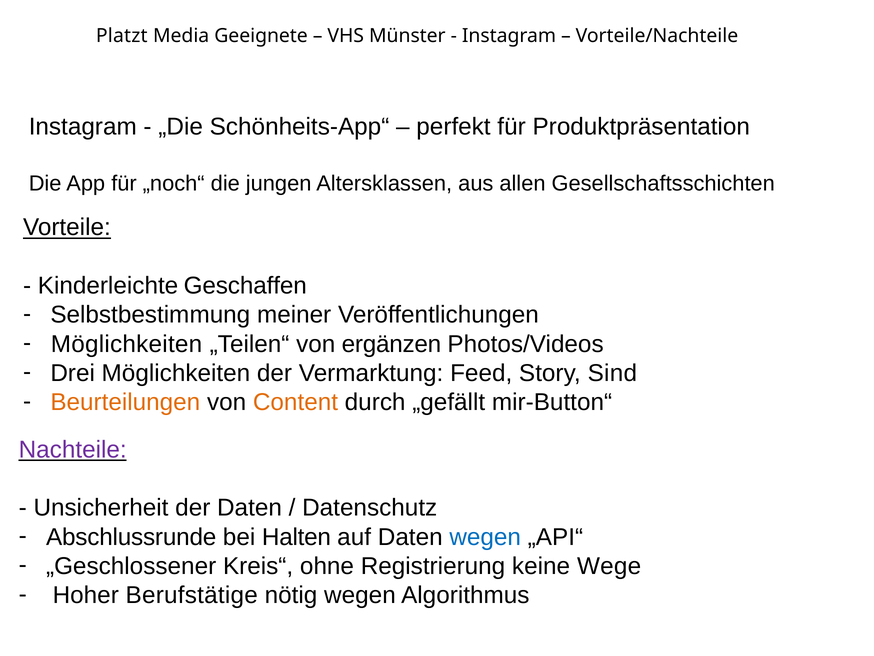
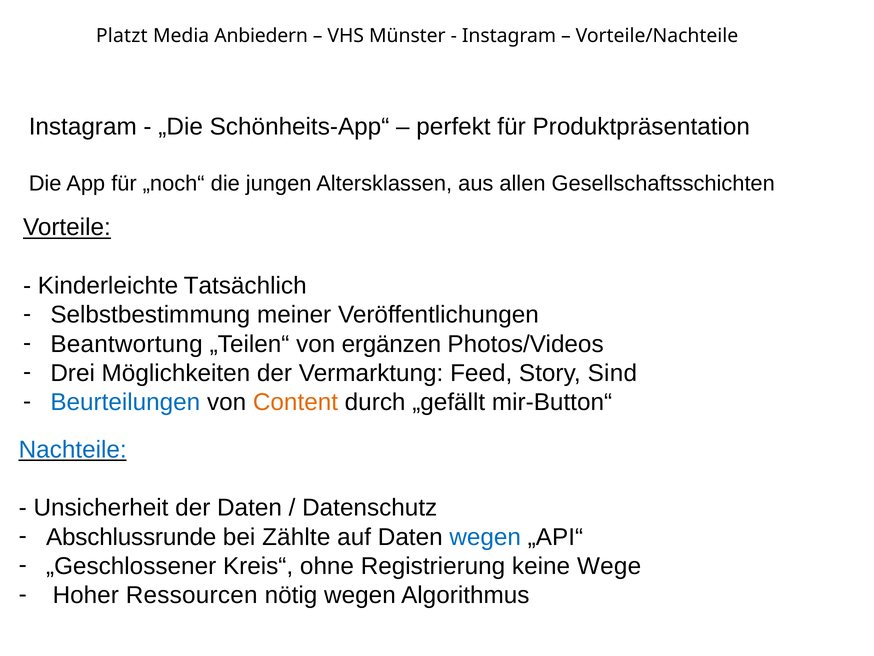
Geeignete: Geeignete -> Anbiedern
Geschaffen: Geschaffen -> Tatsächlich
Möglichkeiten at (127, 344): Möglichkeiten -> Beantwortung
Beurteilungen colour: orange -> blue
Nachteile colour: purple -> blue
Halten: Halten -> Zählte
Berufstätige: Berufstätige -> Ressourcen
